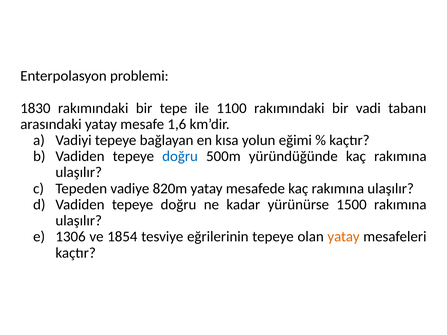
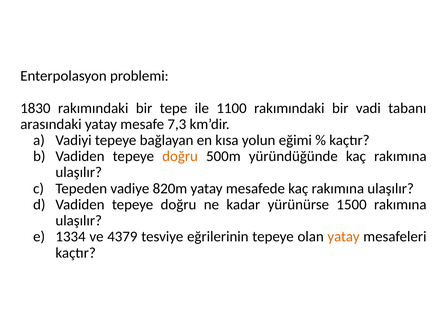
1,6: 1,6 -> 7,3
doğru at (180, 156) colour: blue -> orange
1306: 1306 -> 1334
1854: 1854 -> 4379
